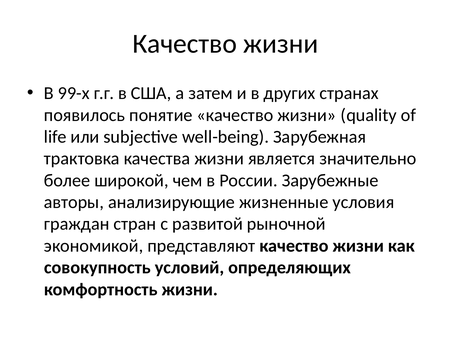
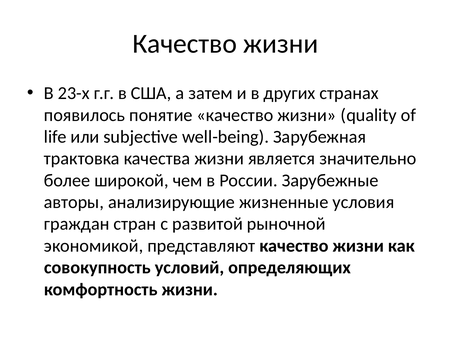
99-х: 99-х -> 23-х
